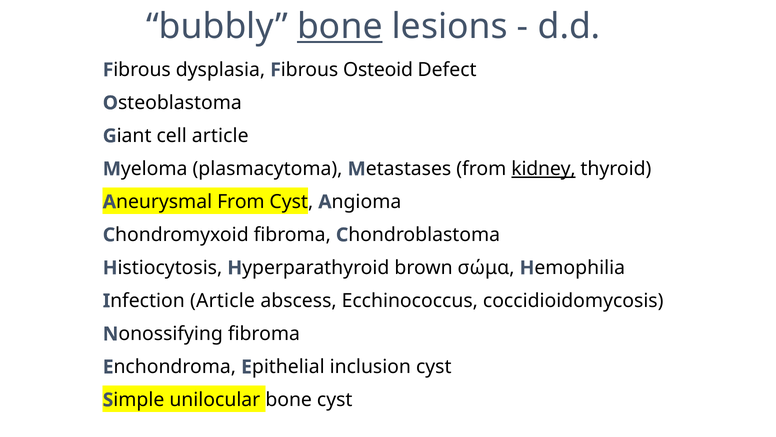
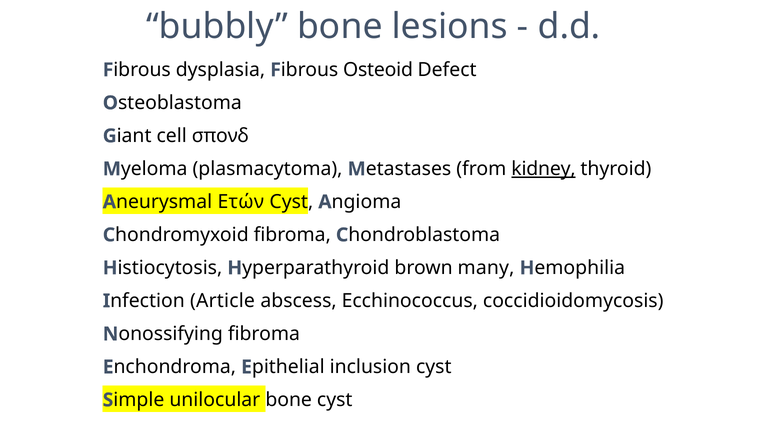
bone at (340, 27) underline: present -> none
cell article: article -> σπονδ
From at (241, 202): From -> Ετών
σώμα: σώμα -> many
